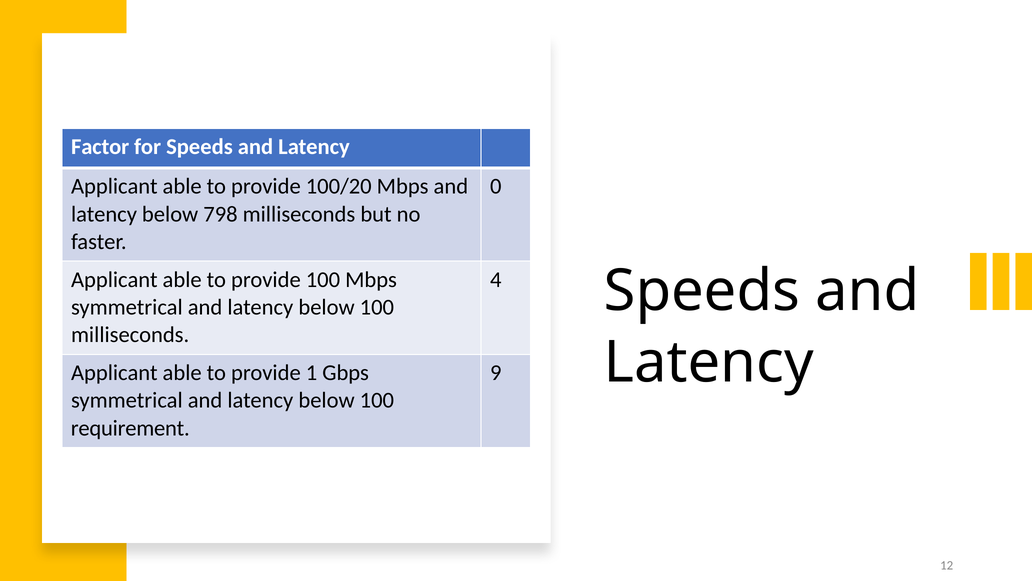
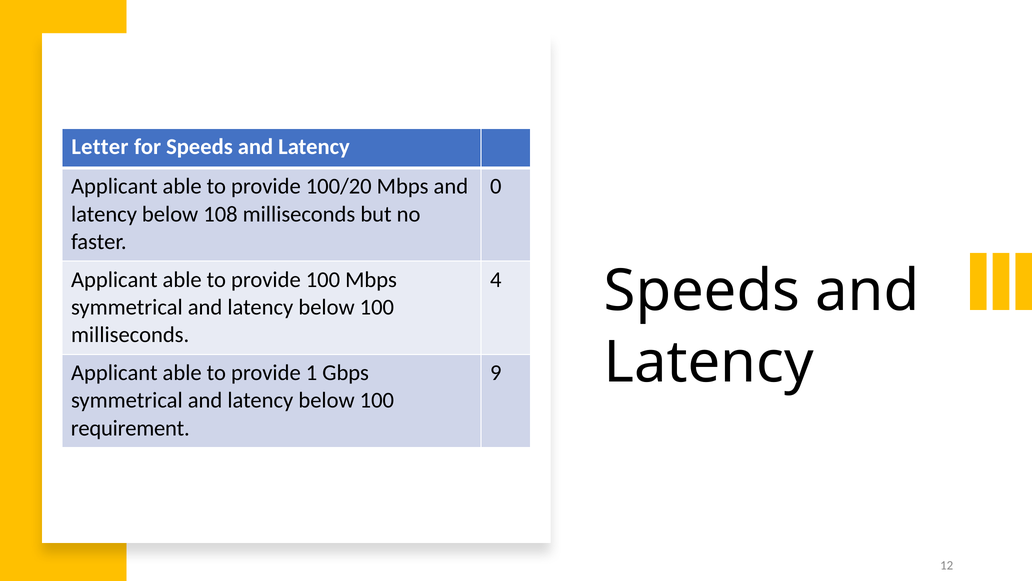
Factor: Factor -> Letter
798: 798 -> 108
